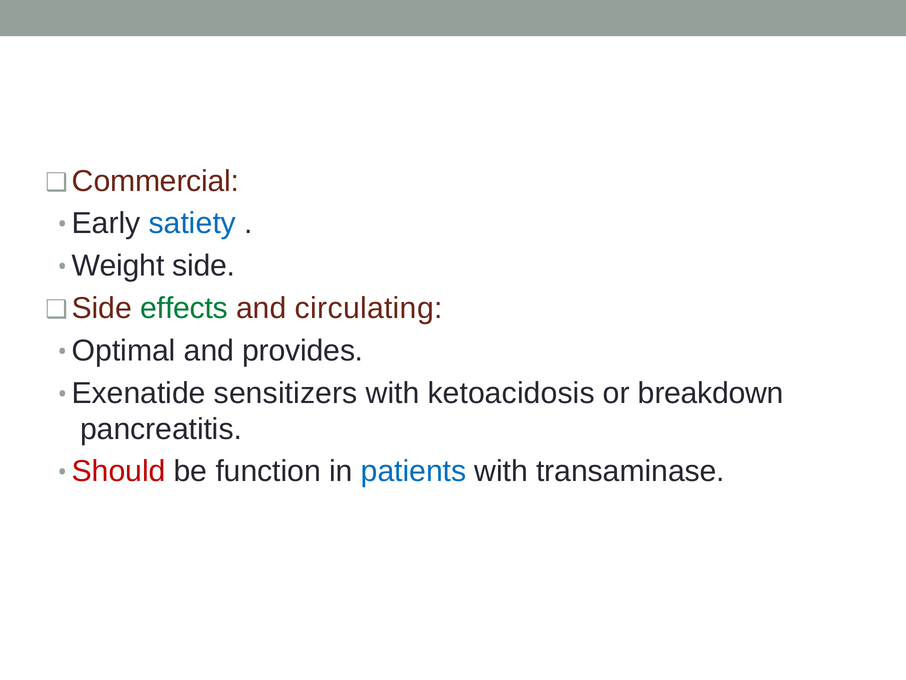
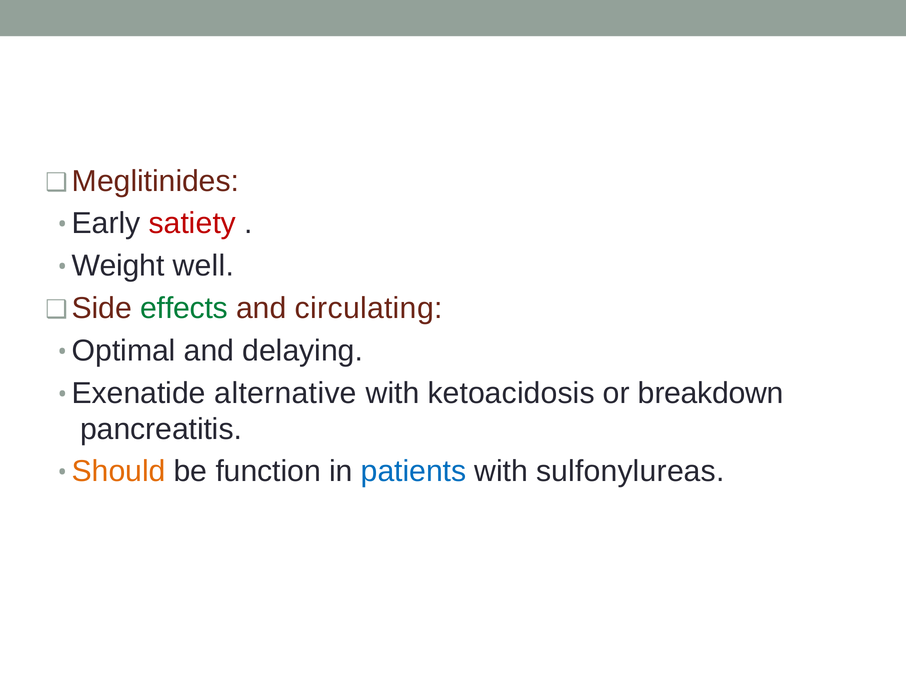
Commercial: Commercial -> Meglitinides
satiety colour: blue -> red
Weight side: side -> well
provides: provides -> delaying
sensitizers: sensitizers -> alternative
Should colour: red -> orange
transaminase: transaminase -> sulfonylureas
